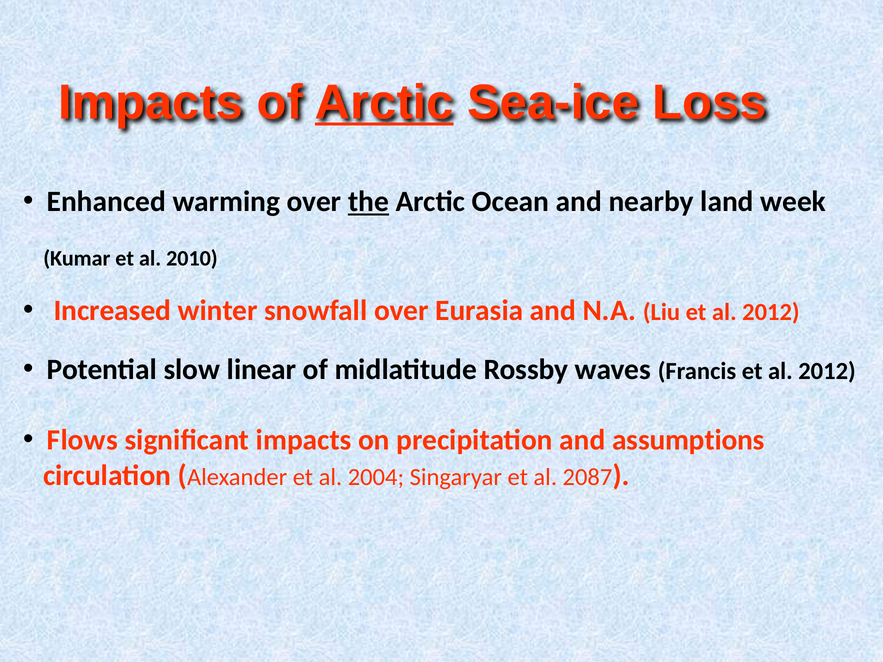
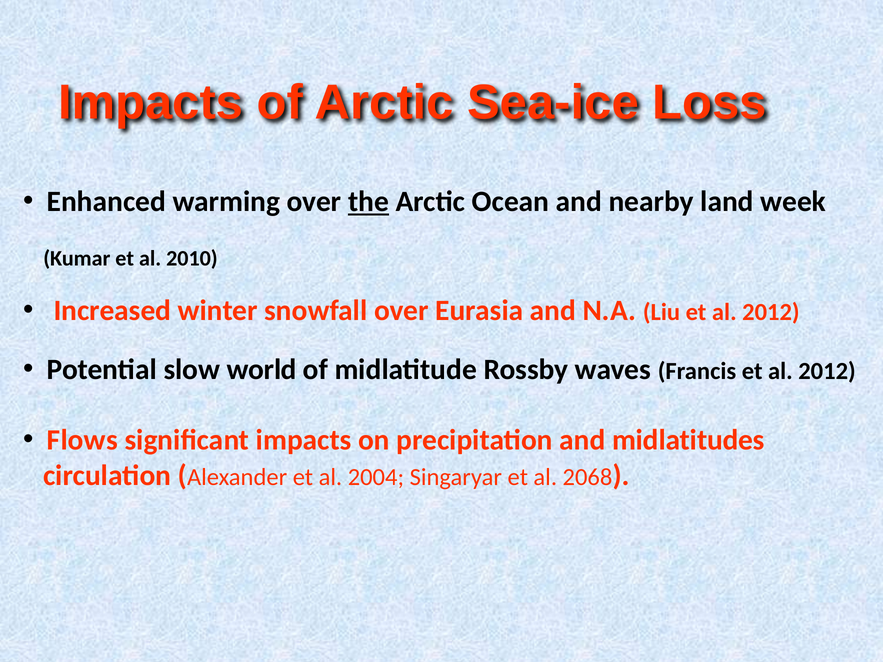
Arctic at (384, 103) underline: present -> none
linear: linear -> world
assumptions: assumptions -> midlatitudes
2087: 2087 -> 2068
